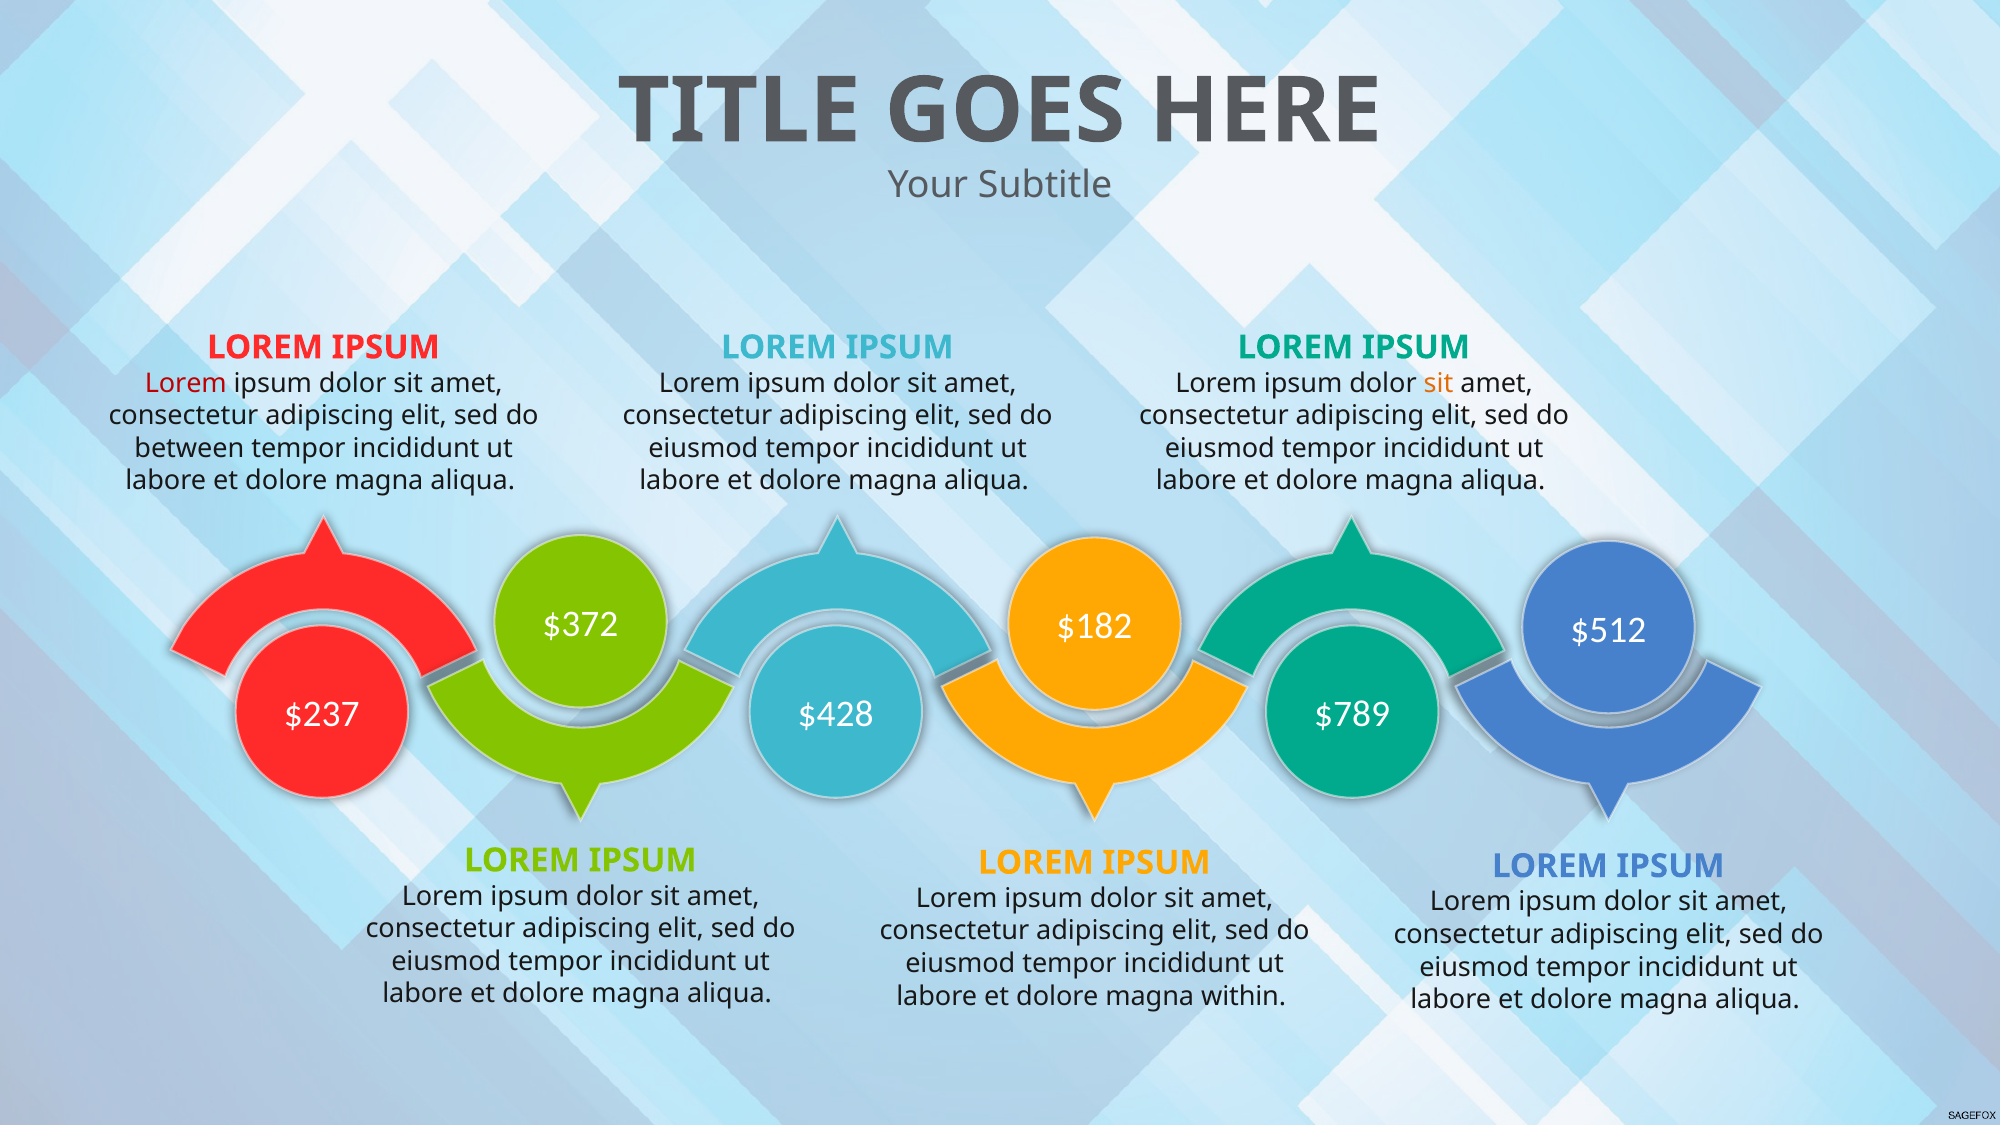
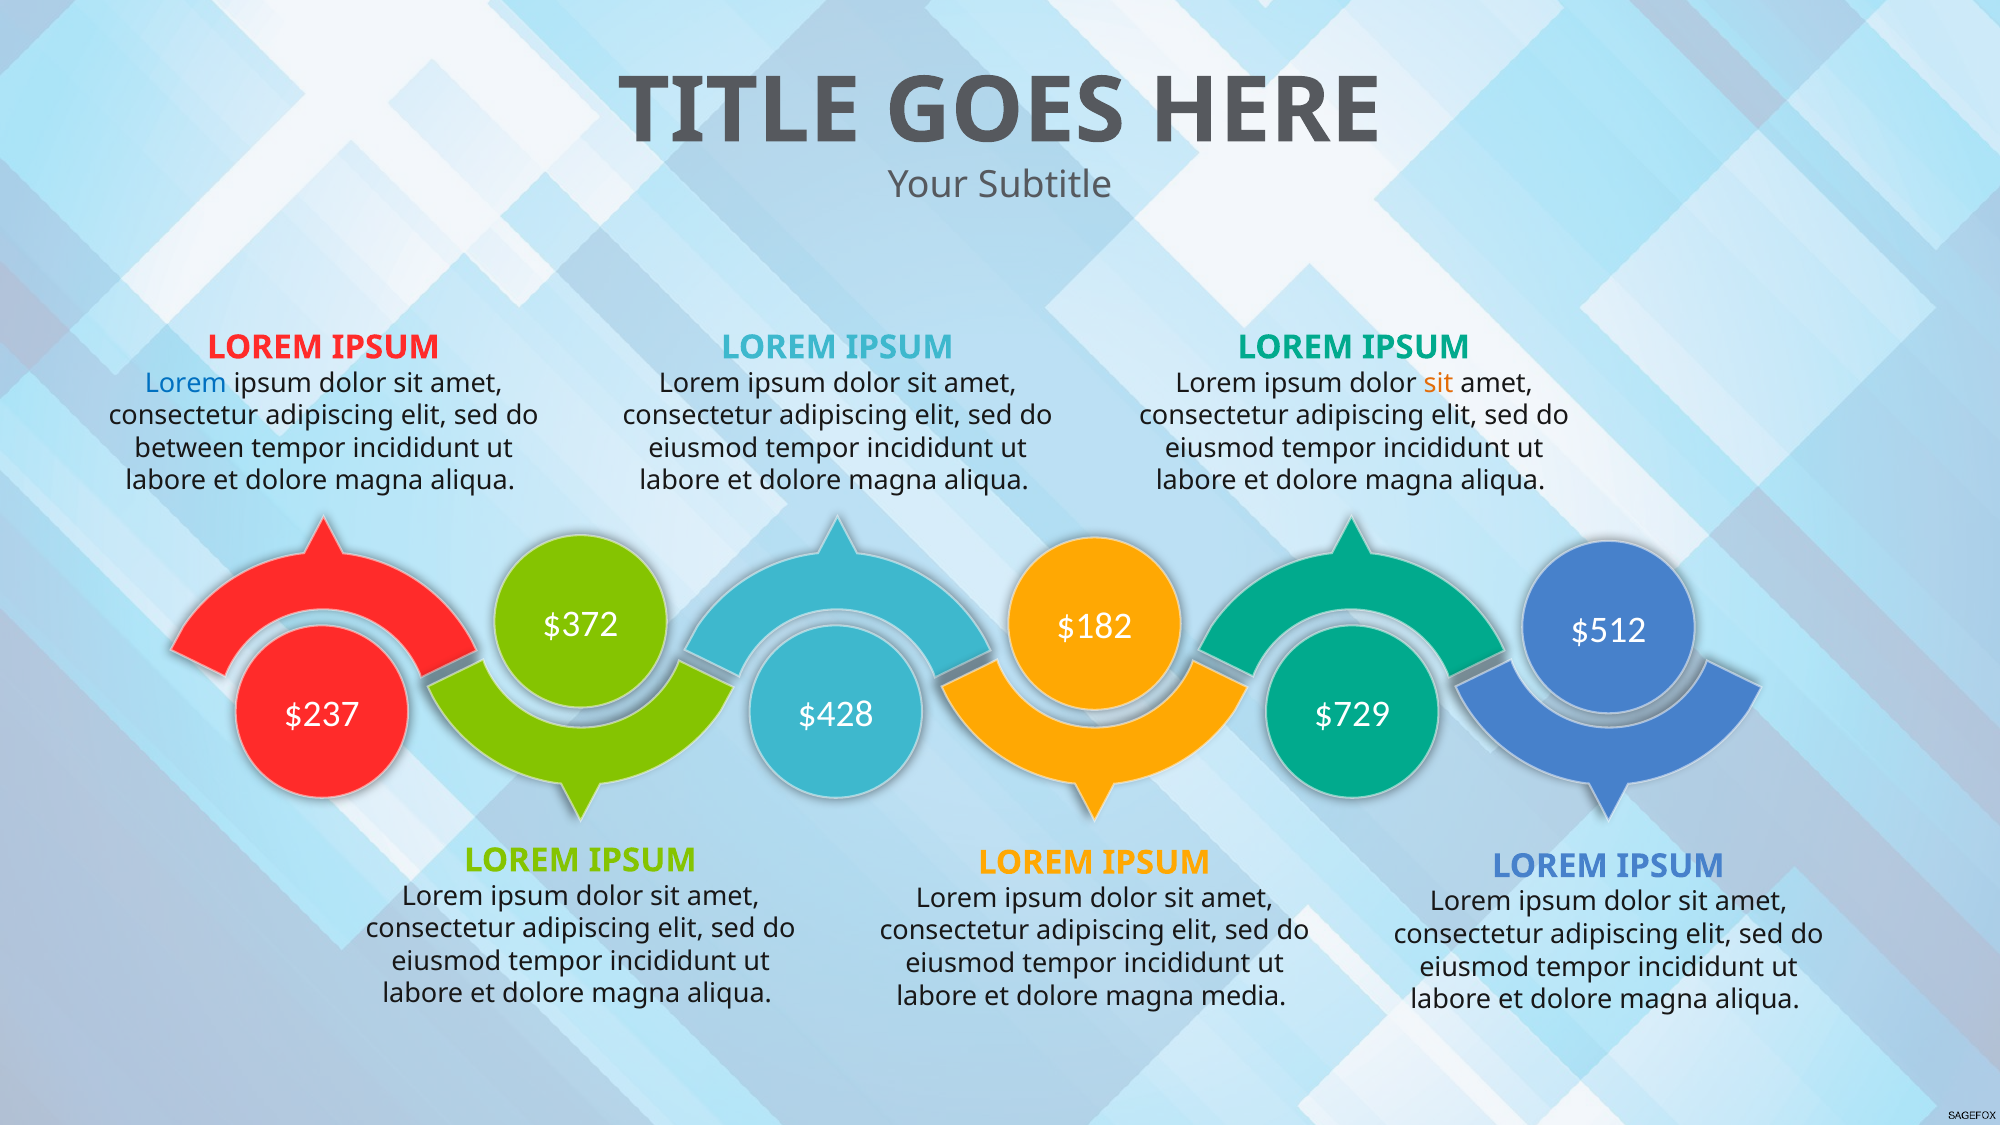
Lorem at (186, 383) colour: red -> blue
$789: $789 -> $729
within: within -> media
